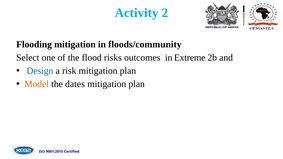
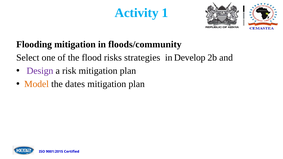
2: 2 -> 1
outcomes: outcomes -> strategies
Extreme: Extreme -> Develop
Design colour: blue -> purple
